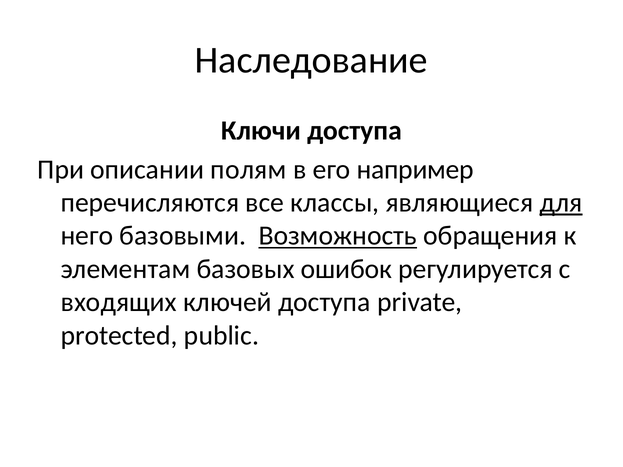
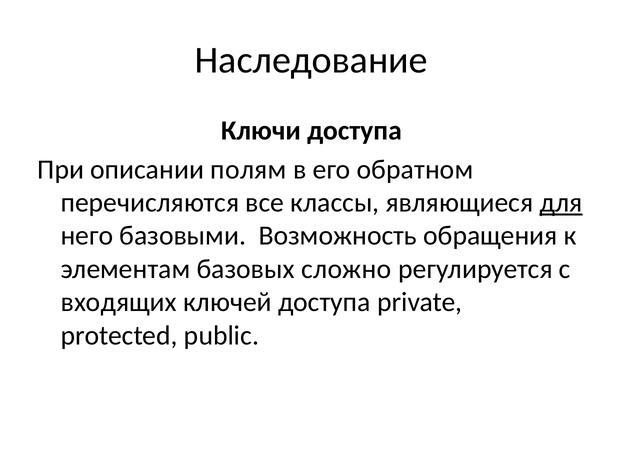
например: например -> обратном
Возможность underline: present -> none
ошибок: ошибок -> сложно
